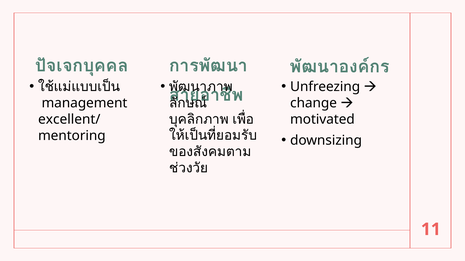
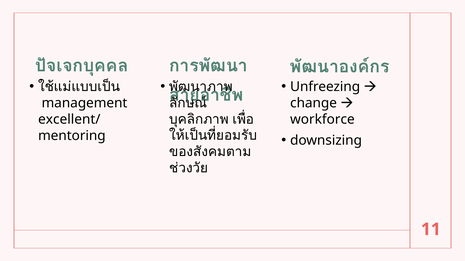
motivated: motivated -> workforce
